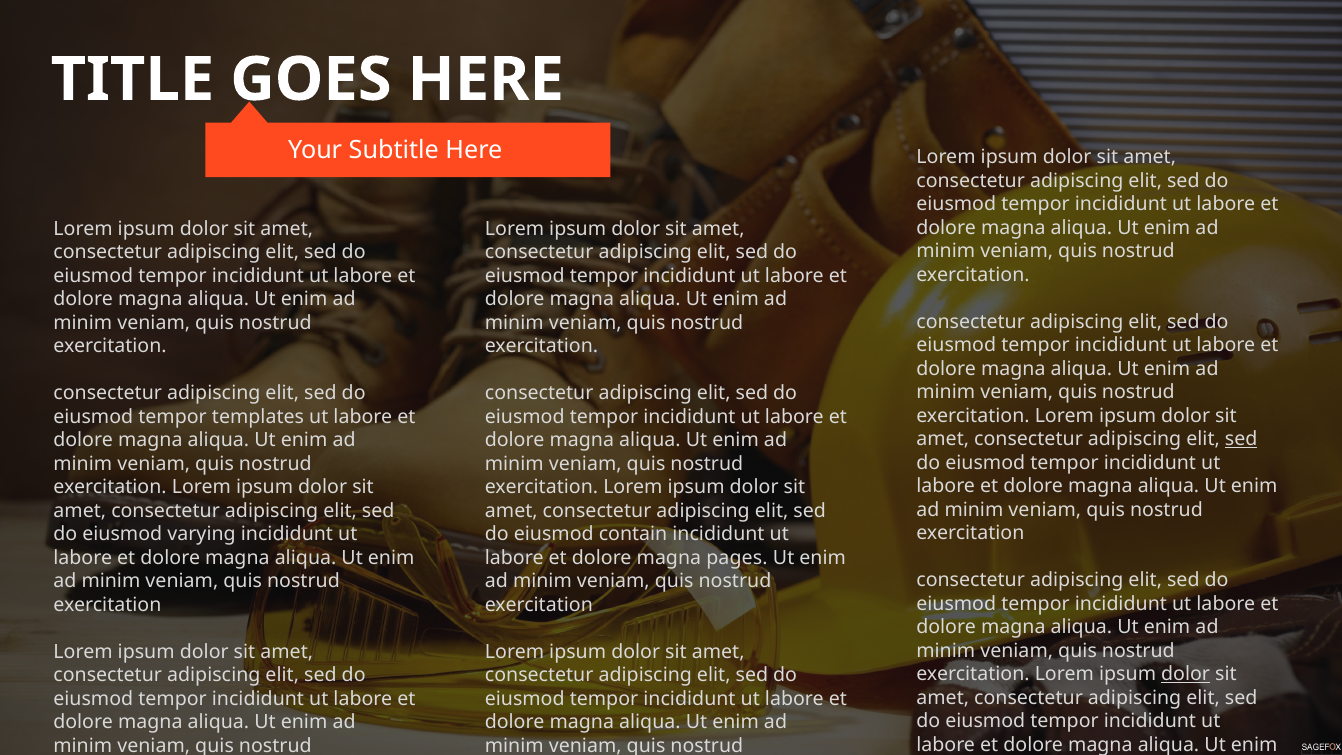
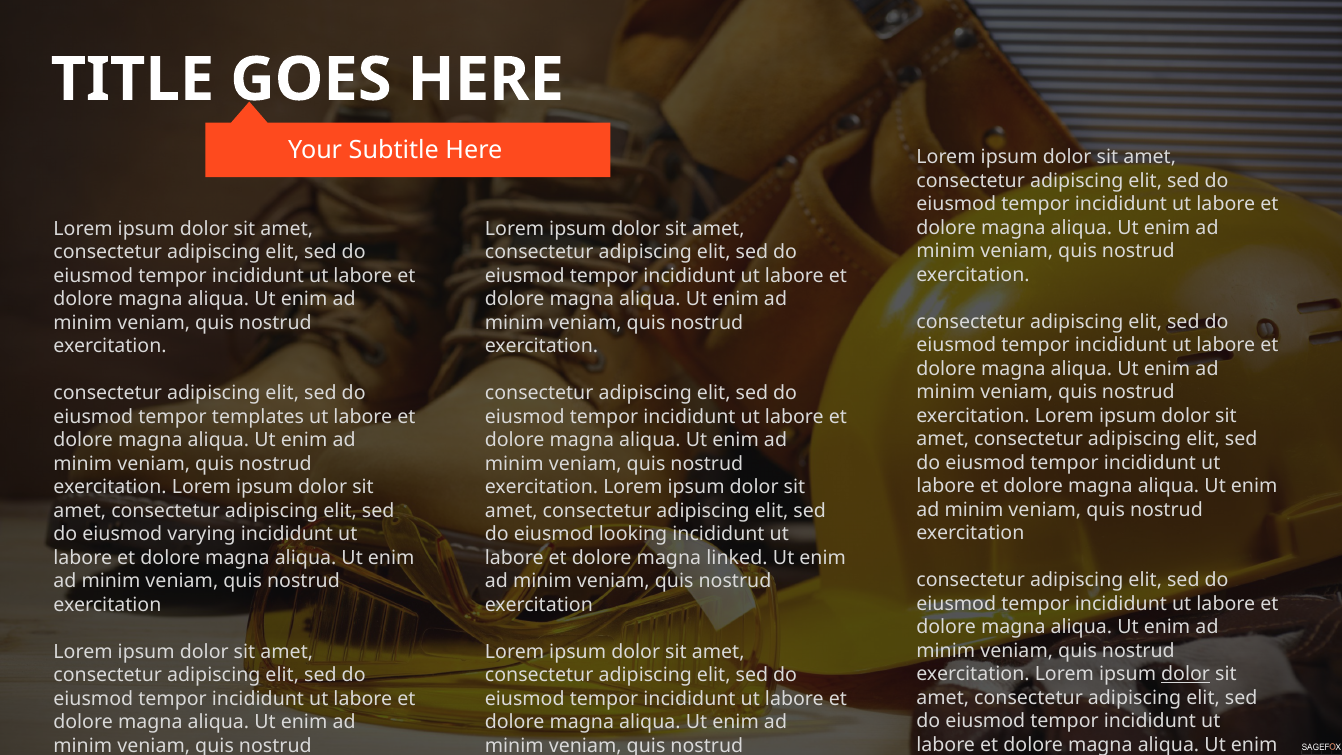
sed at (1241, 439) underline: present -> none
contain: contain -> looking
pages: pages -> linked
